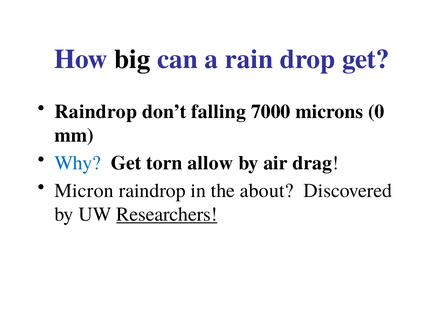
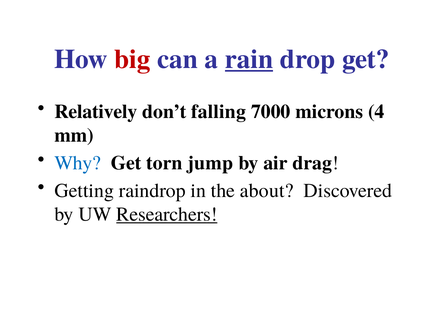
big colour: black -> red
rain underline: none -> present
Raindrop at (96, 112): Raindrop -> Relatively
0: 0 -> 4
allow: allow -> jump
Micron: Micron -> Getting
